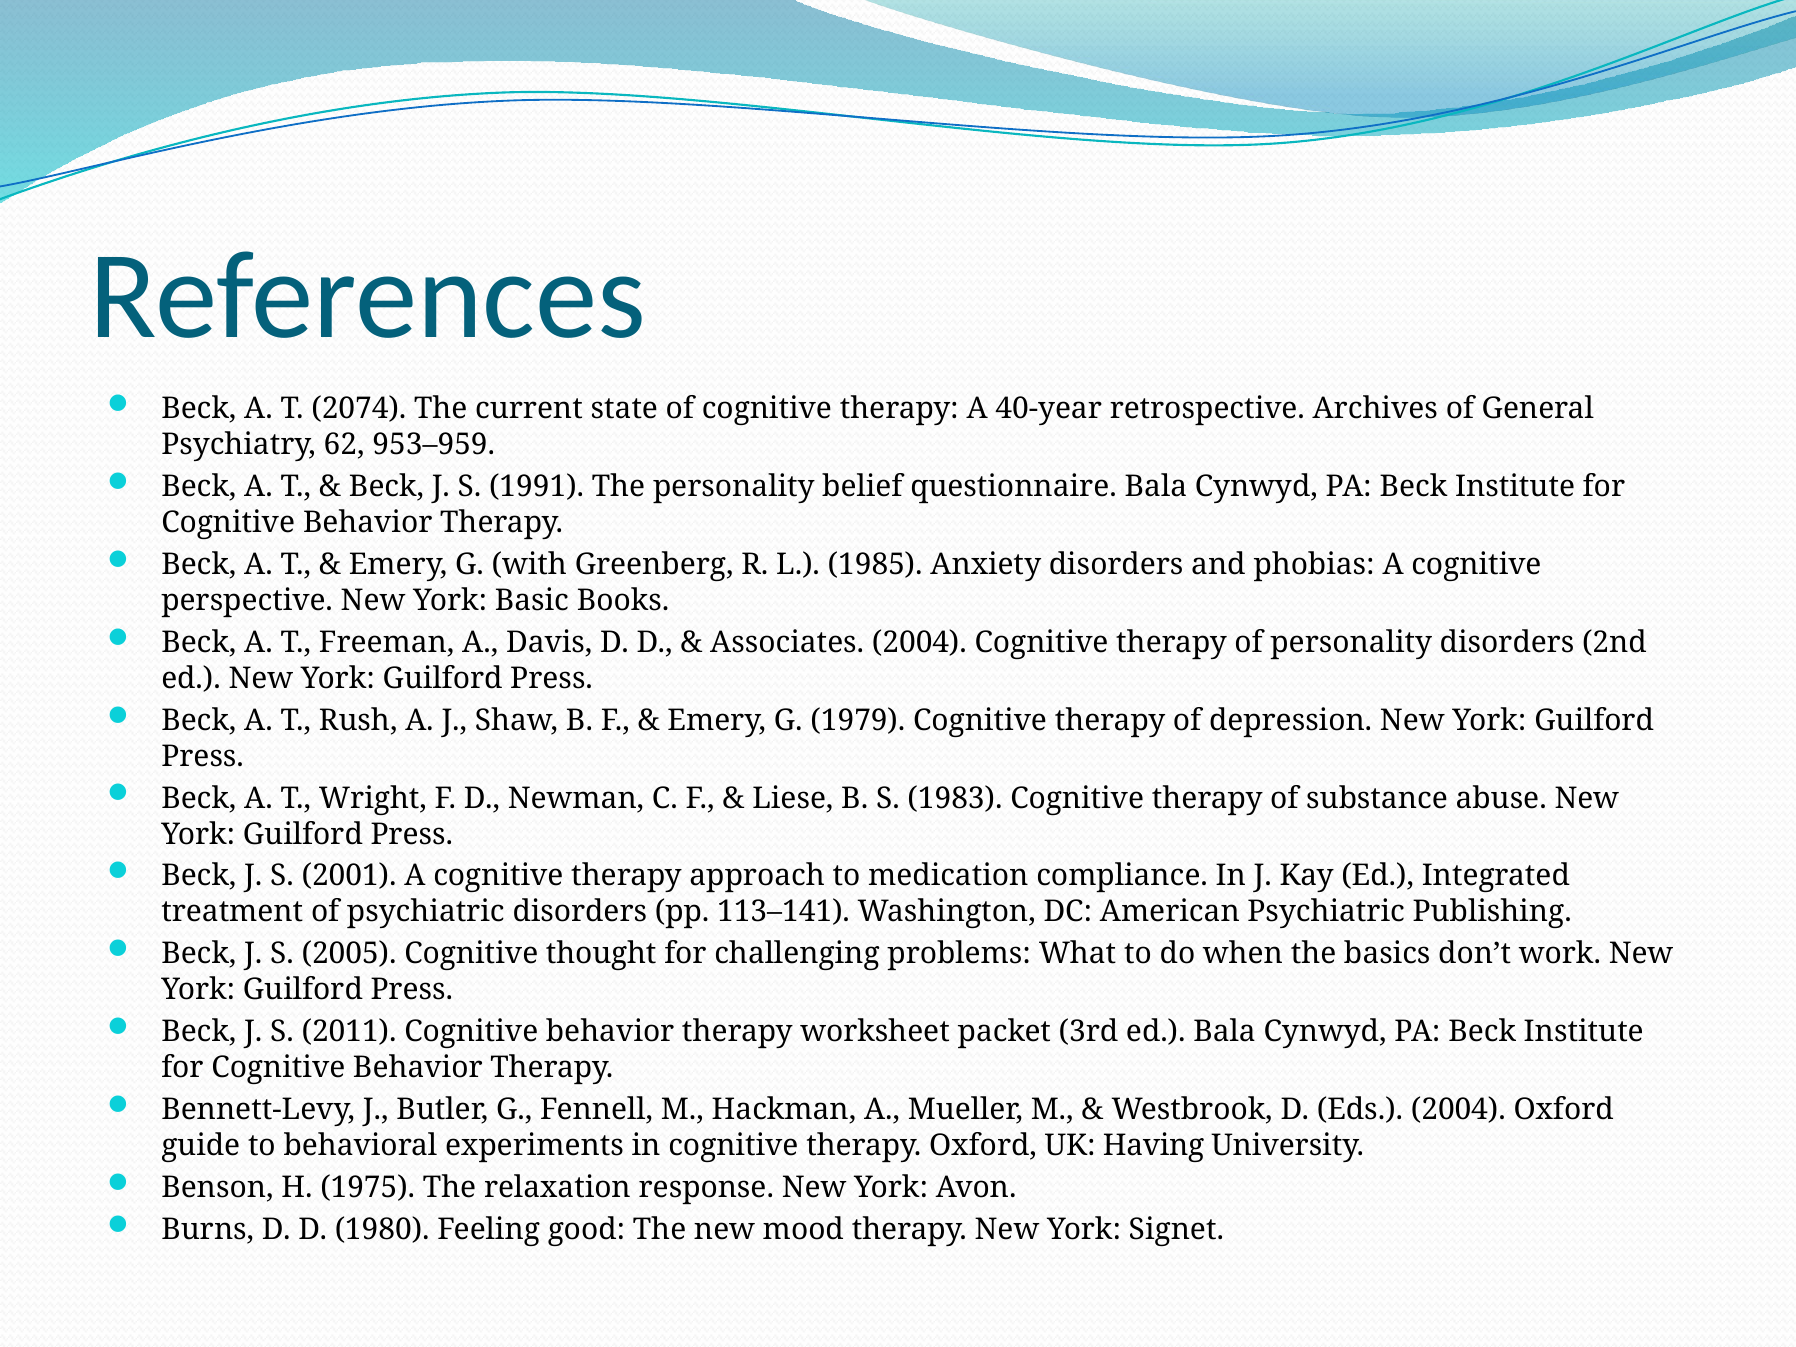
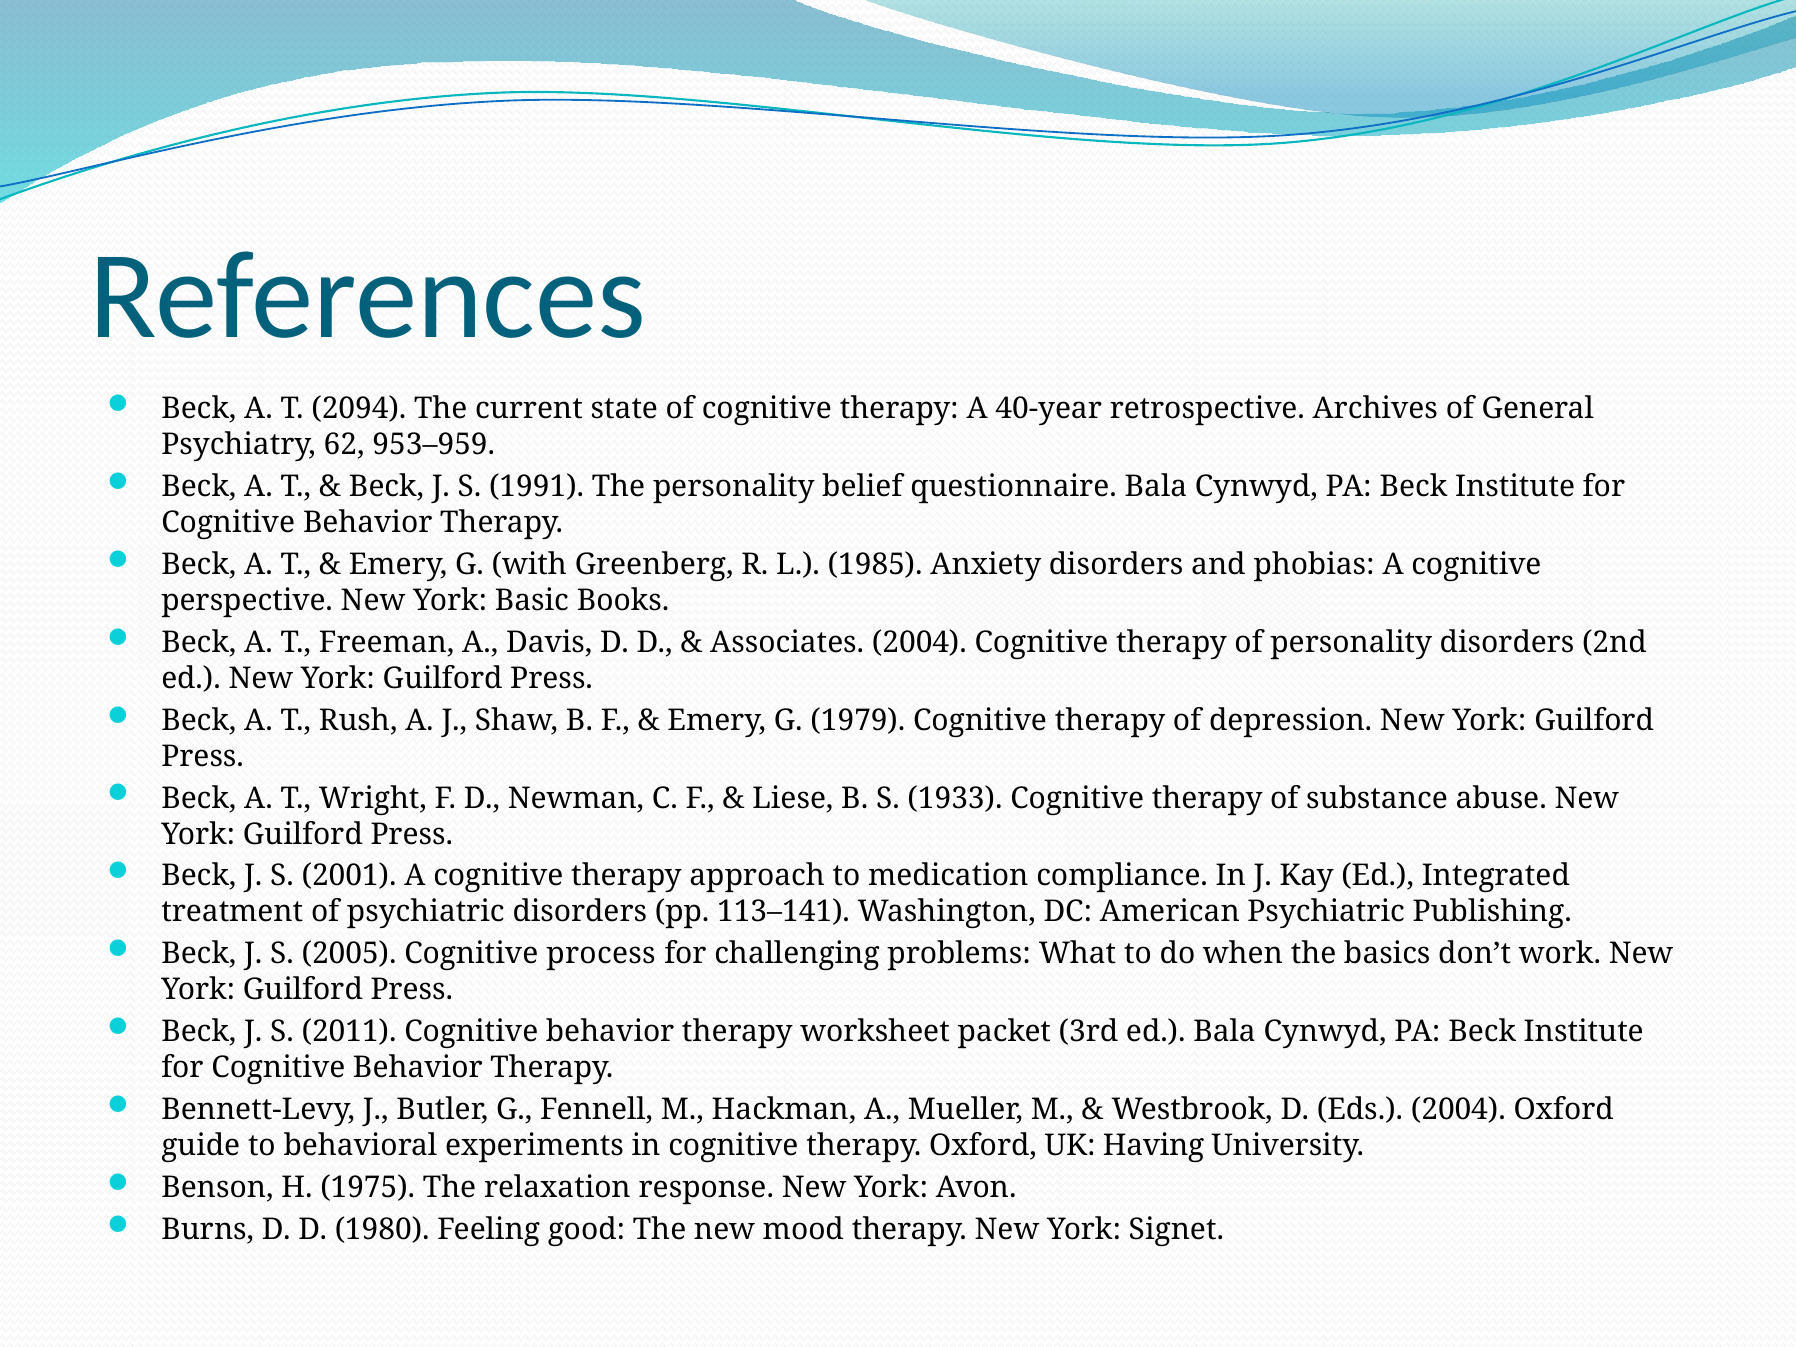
2074: 2074 -> 2094
1983: 1983 -> 1933
thought: thought -> process
